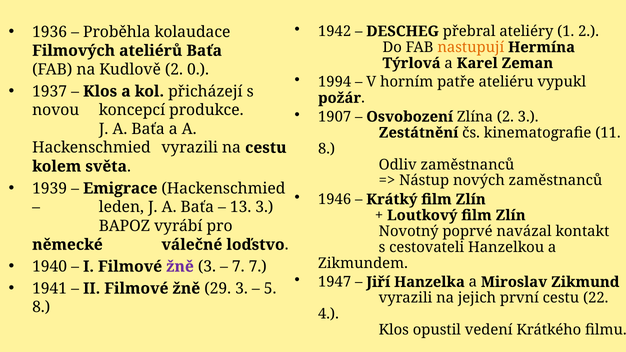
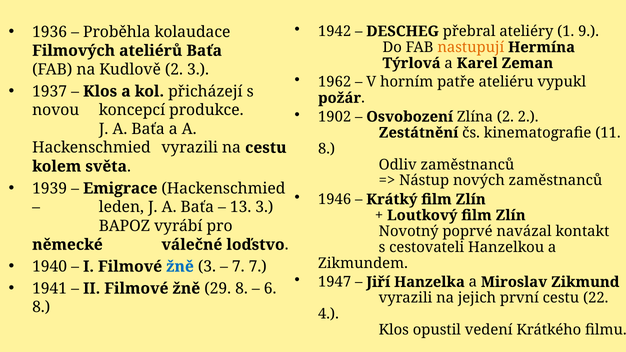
1 2: 2 -> 9
2 0: 0 -> 3
1994: 1994 -> 1962
1907: 1907 -> 1902
2 3: 3 -> 2
žně at (180, 267) colour: purple -> blue
29 3: 3 -> 8
5: 5 -> 6
